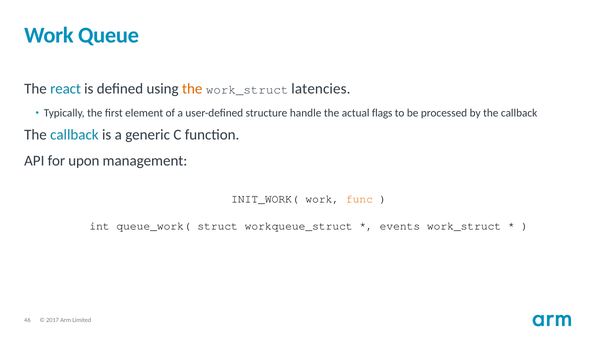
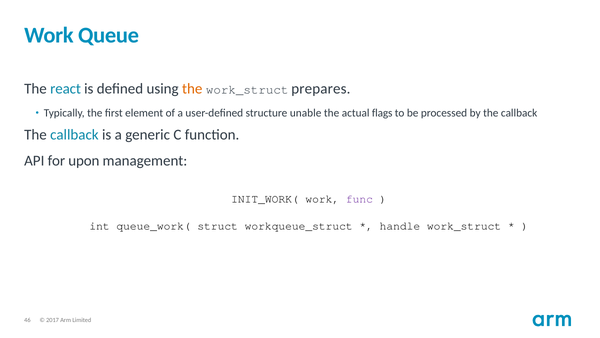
latencies: latencies -> prepares
handle: handle -> unable
func colour: orange -> purple
events: events -> handle
